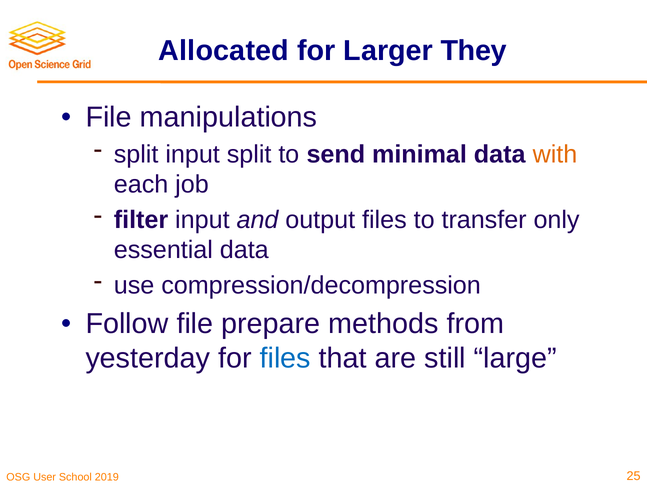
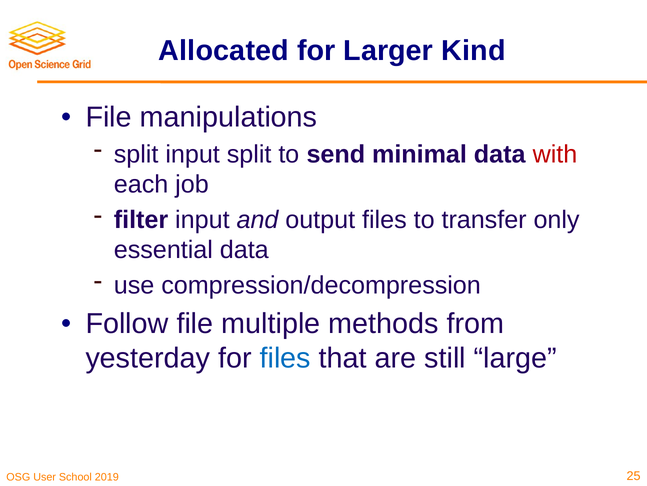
They: They -> Kind
with colour: orange -> red
prepare: prepare -> multiple
